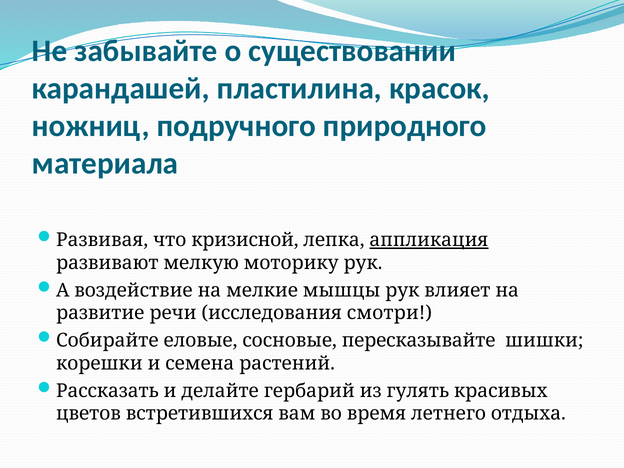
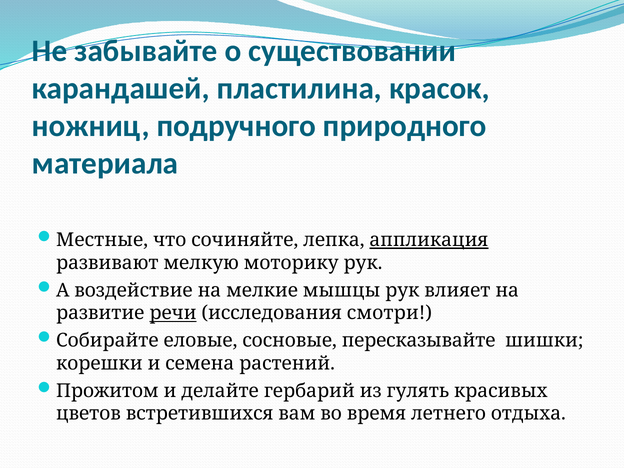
Развивая: Развивая -> Местные
кризисной: кризисной -> сочиняйте
речи underline: none -> present
Рассказать: Рассказать -> Прожитом
